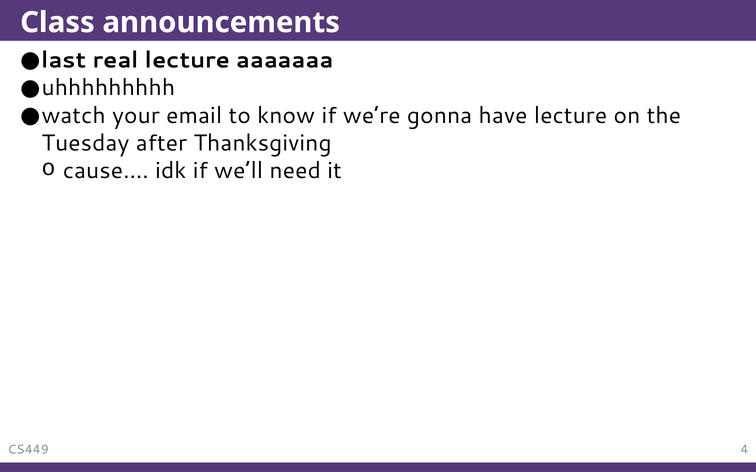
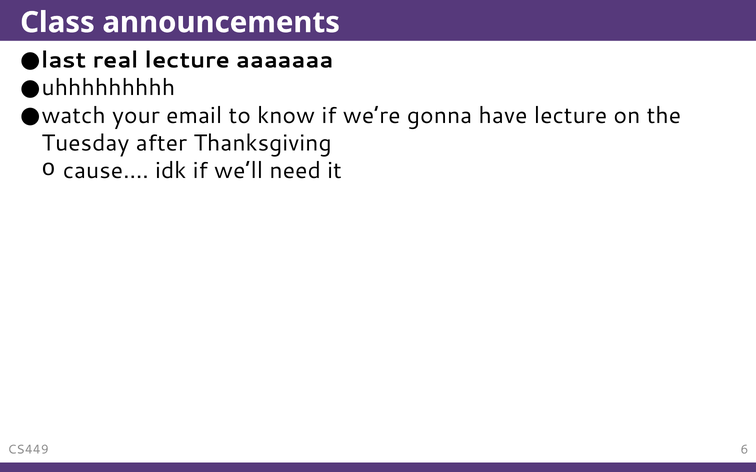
4: 4 -> 6
